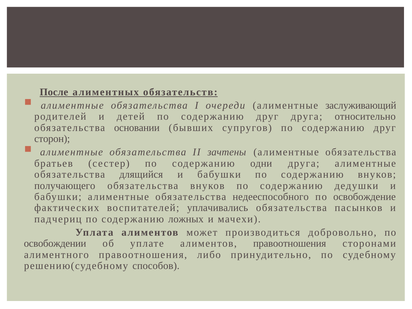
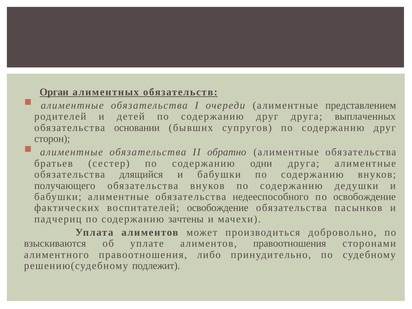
После: После -> Орган
заслуживающий: заслуживающий -> представлением
относительно: относительно -> выплаченных
зачтены: зачтены -> обратно
воспитателей уплачивались: уплачивались -> освобождение
ложных: ложных -> зачтены
освобождении: освобождении -> взыскиваются
способов: способов -> подлежит
